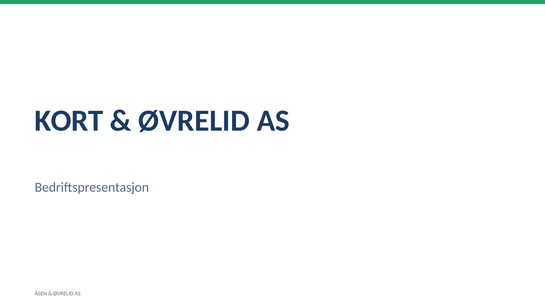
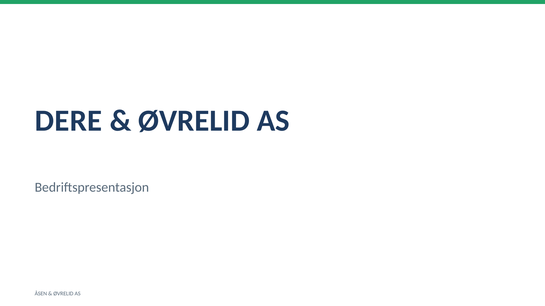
KORT: KORT -> DERE
